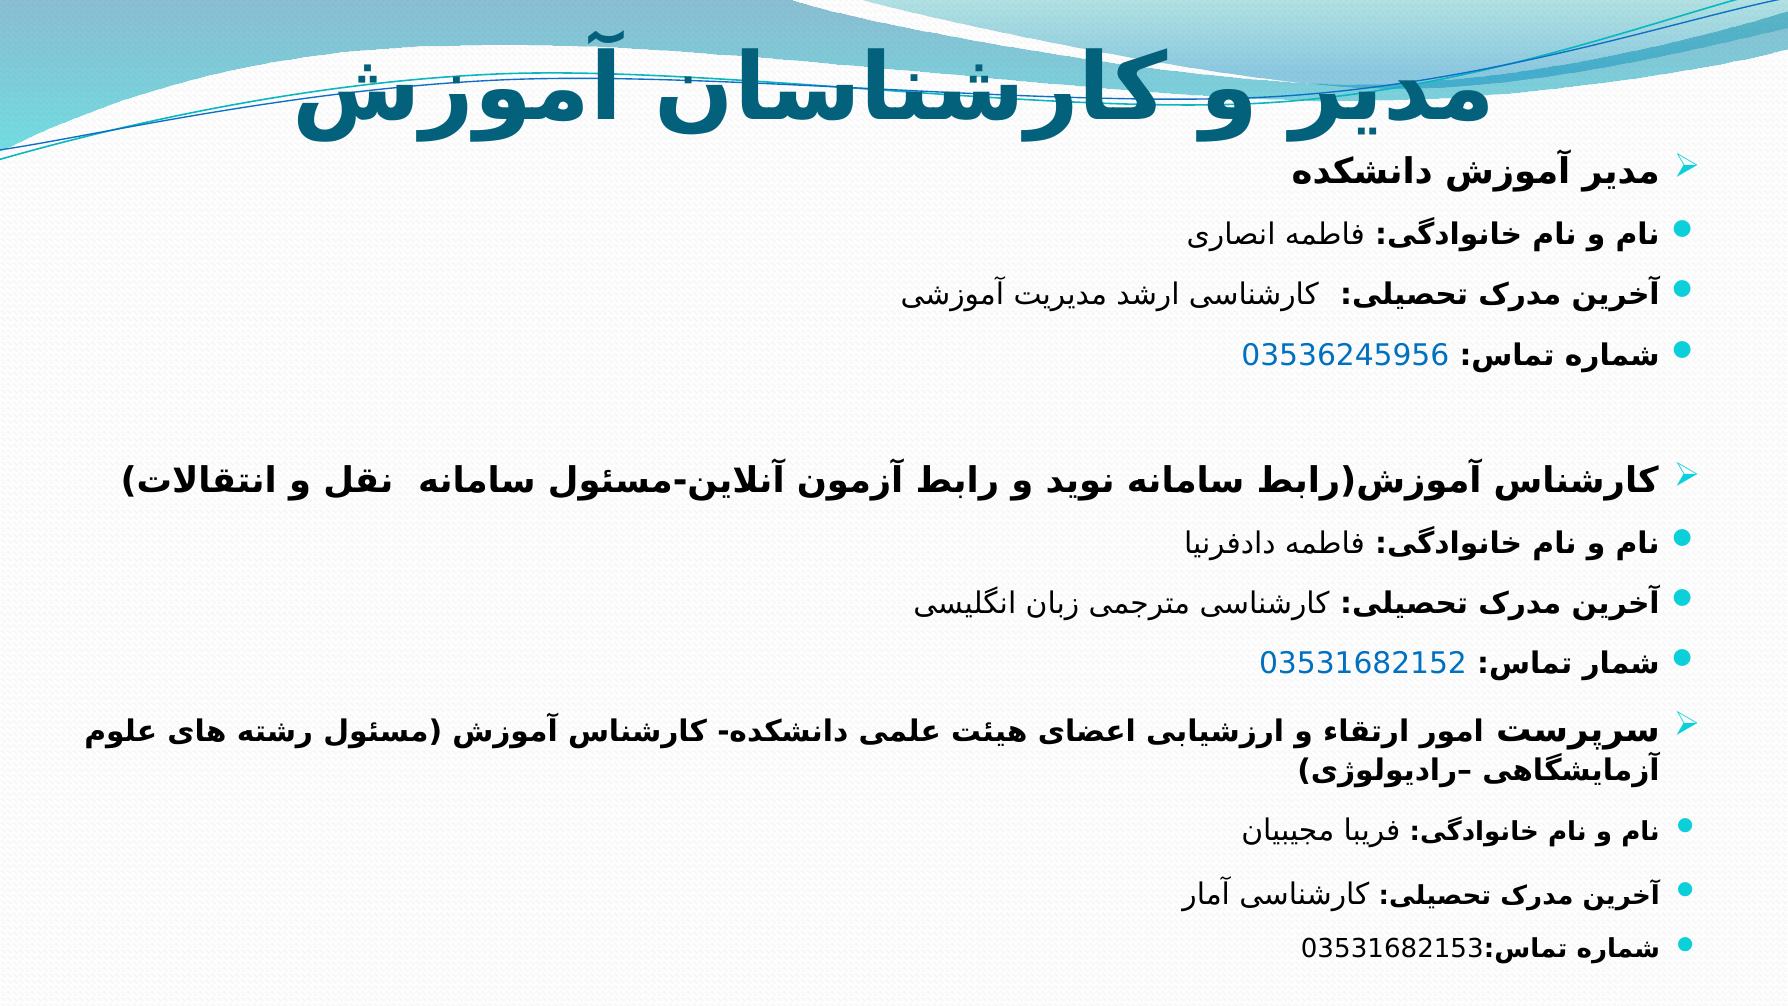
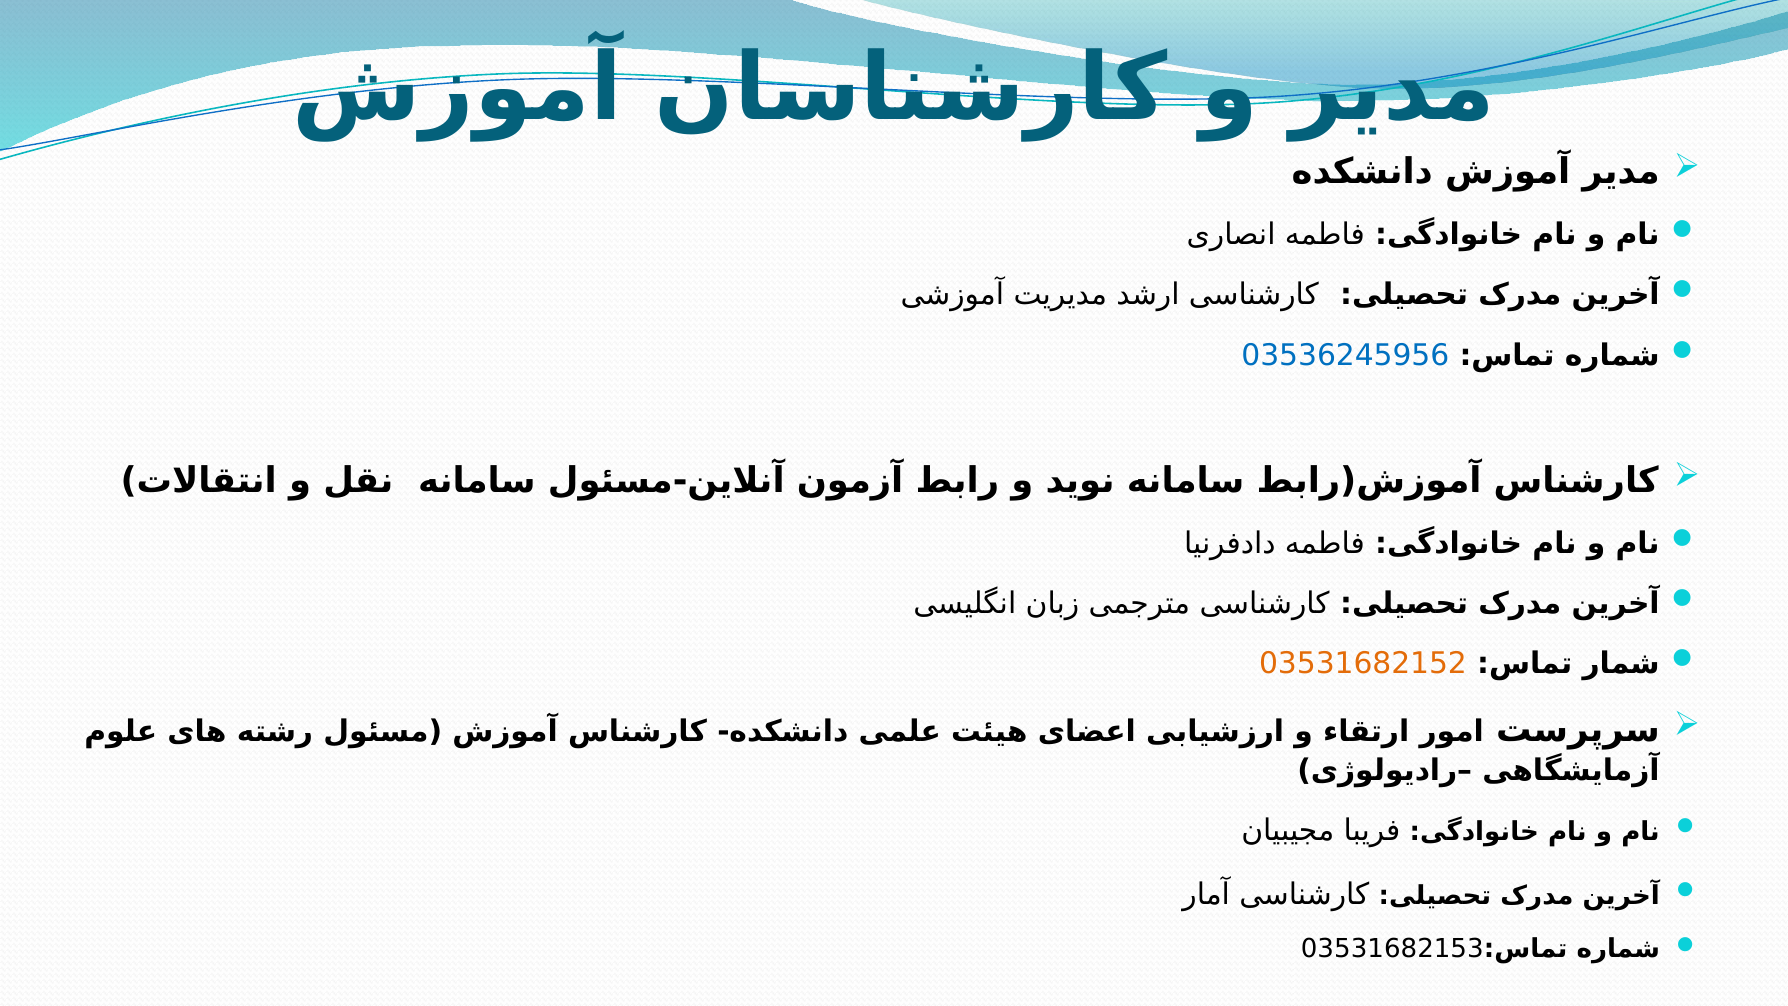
03531682152 colour: blue -> orange
